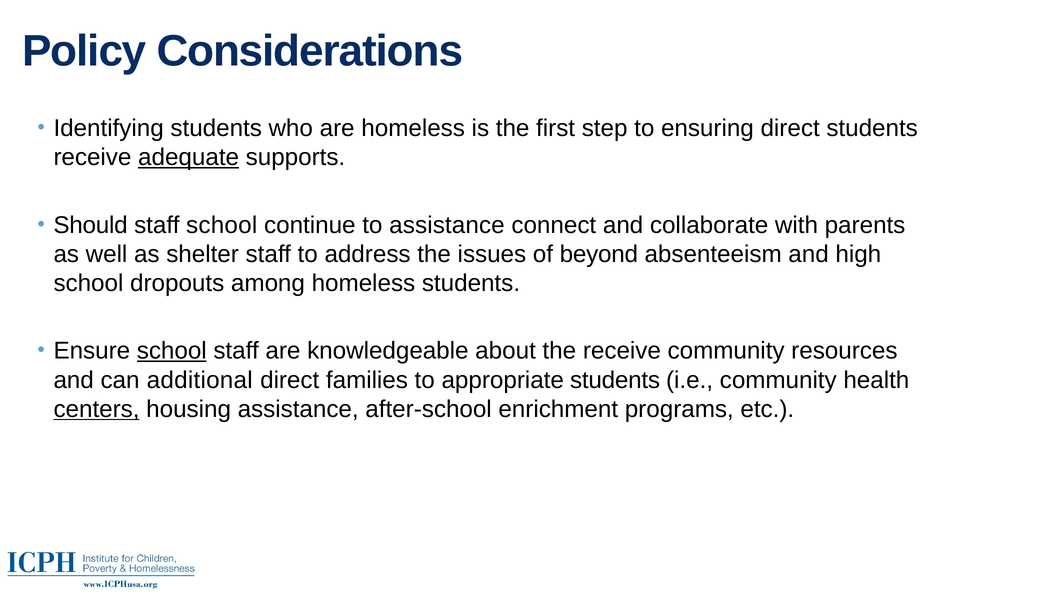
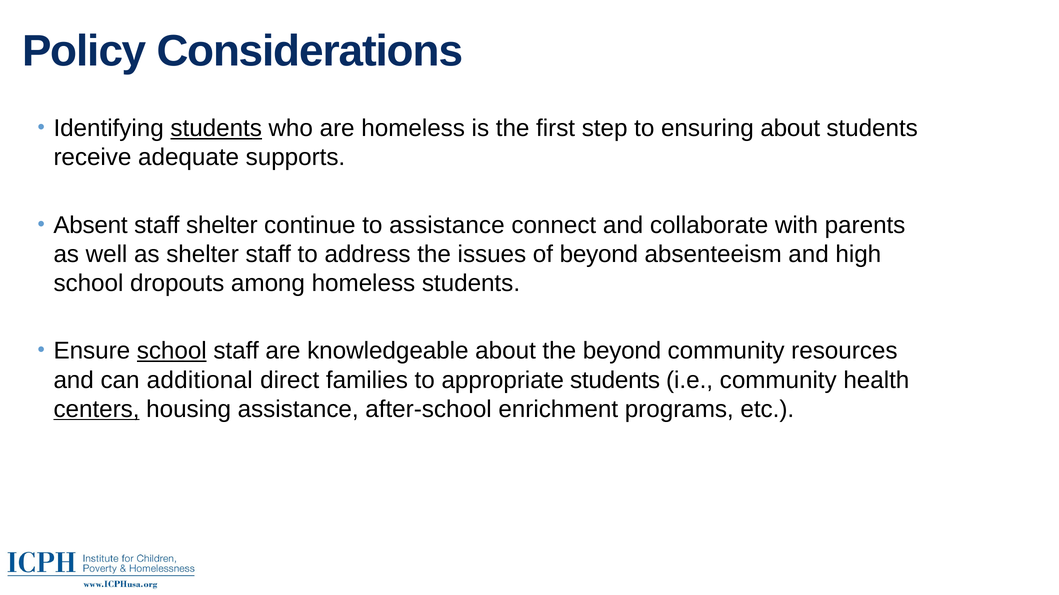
students at (216, 128) underline: none -> present
ensuring direct: direct -> about
adequate underline: present -> none
Should: Should -> Absent
staff school: school -> shelter
the receive: receive -> beyond
